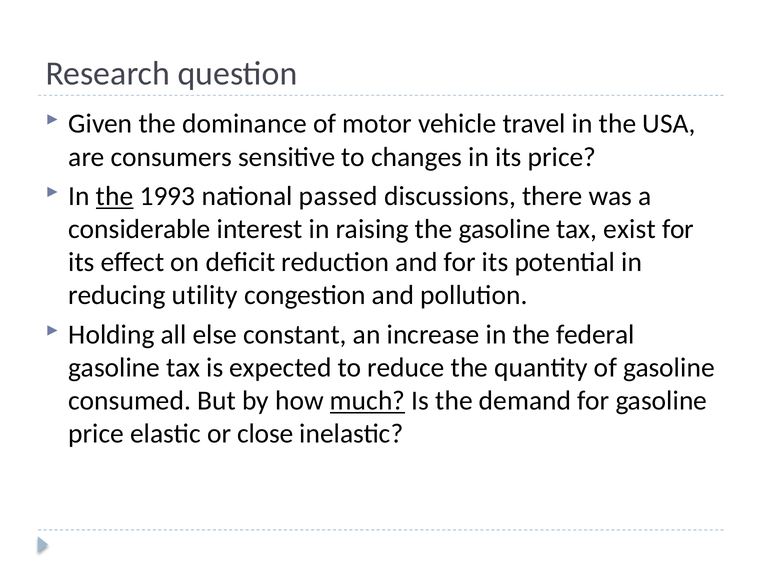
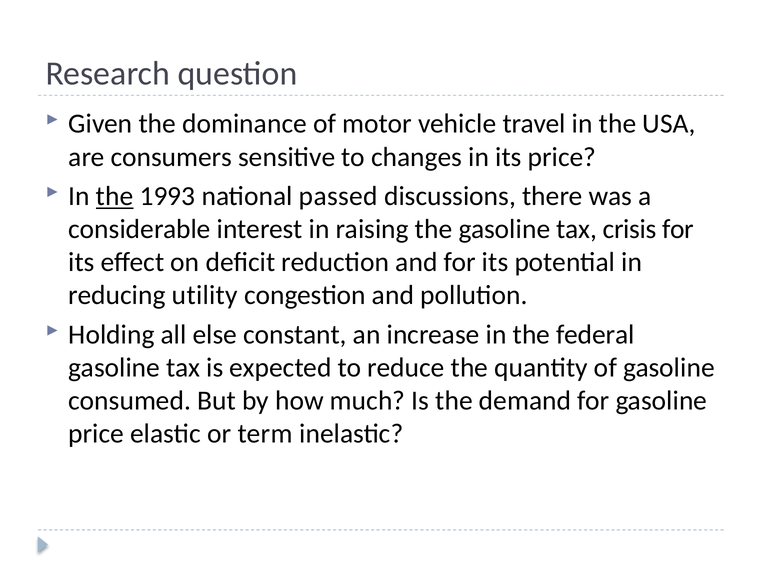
exist: exist -> crisis
much underline: present -> none
close: close -> term
